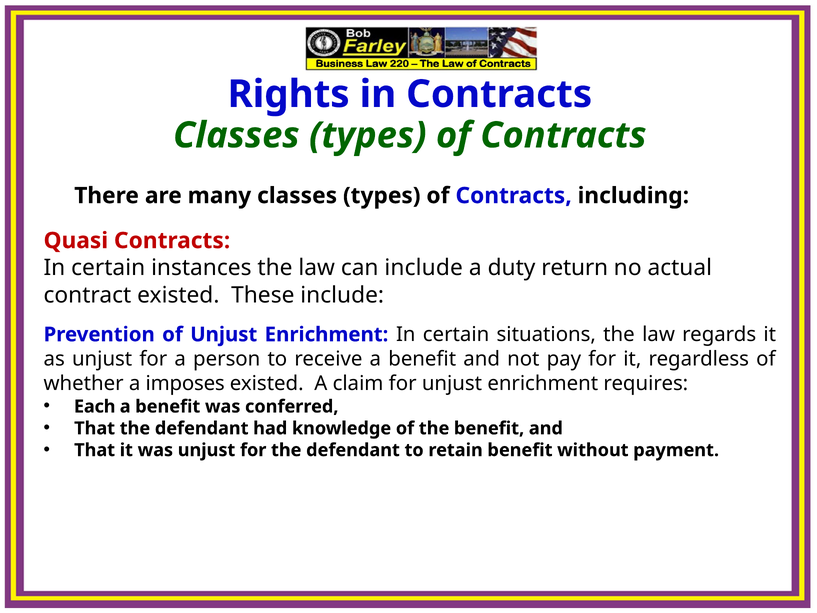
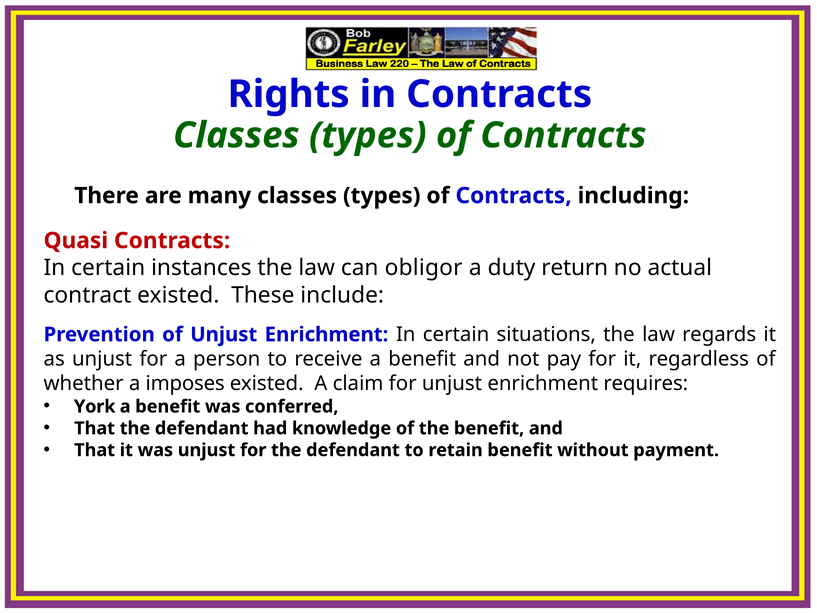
can include: include -> obligor
Each: Each -> York
